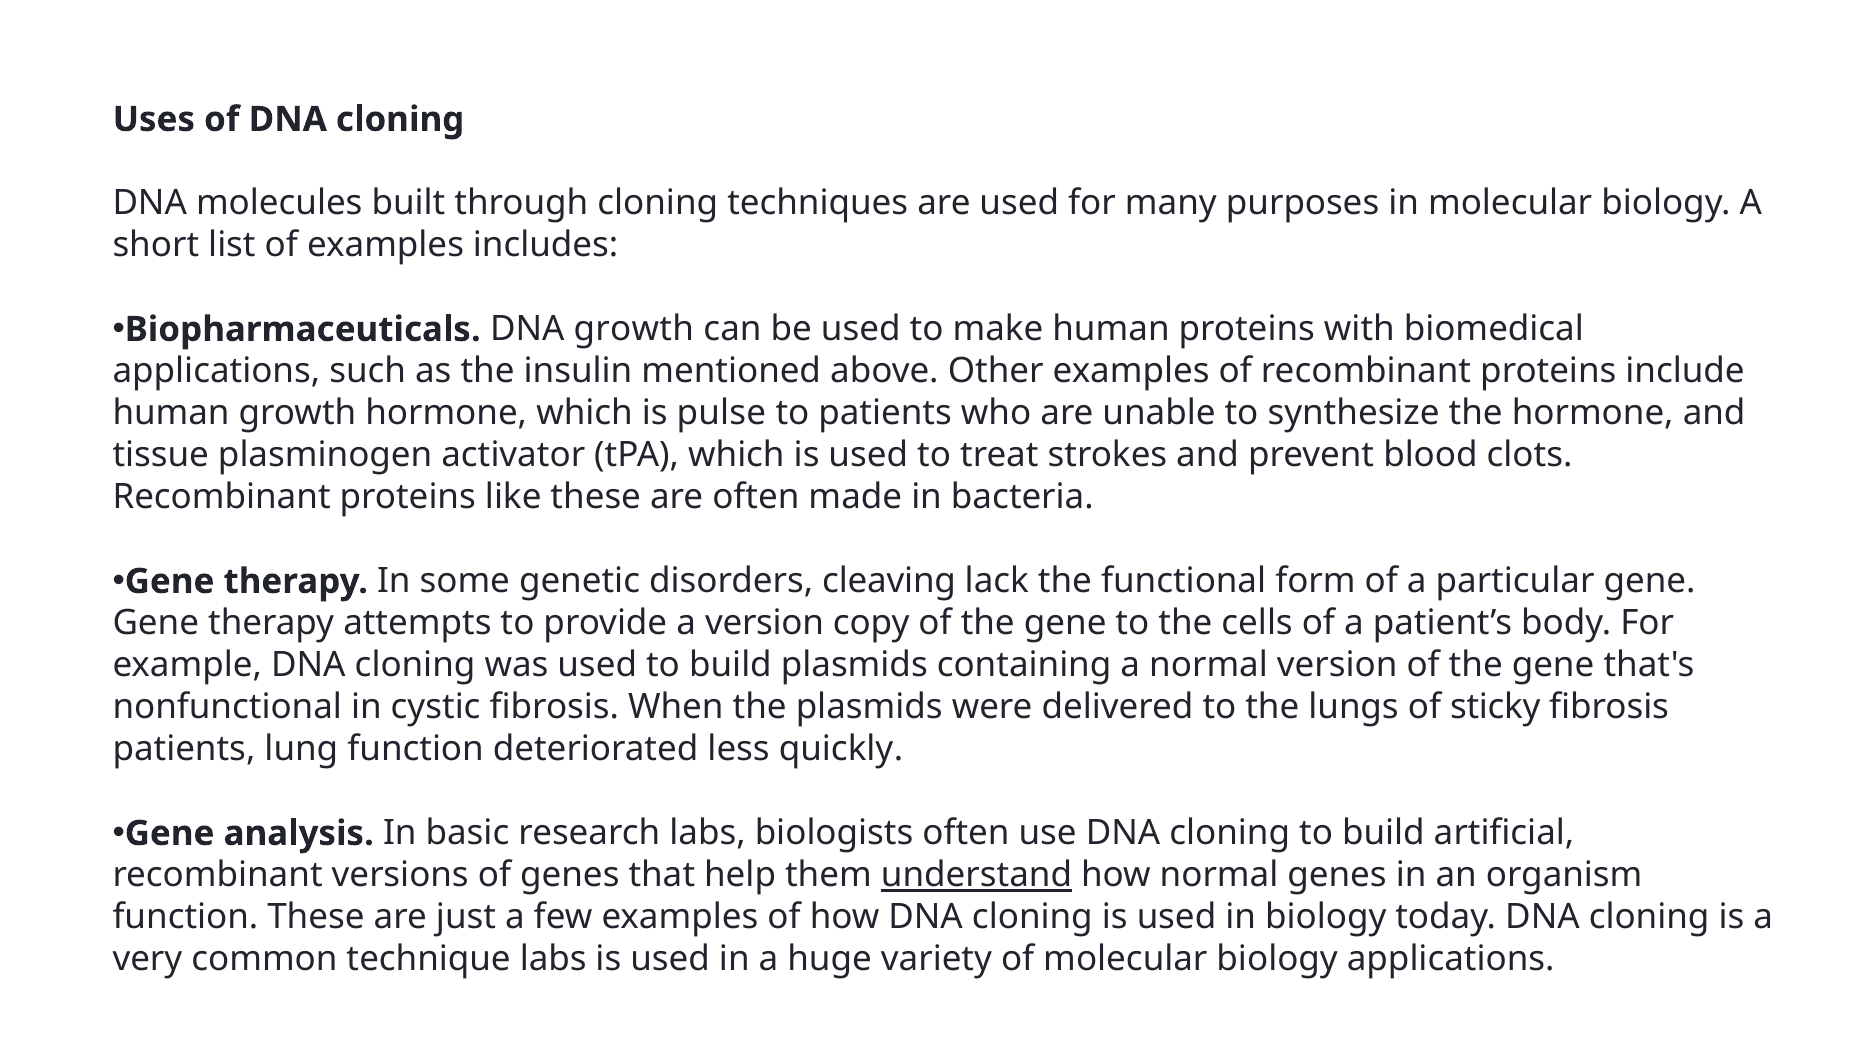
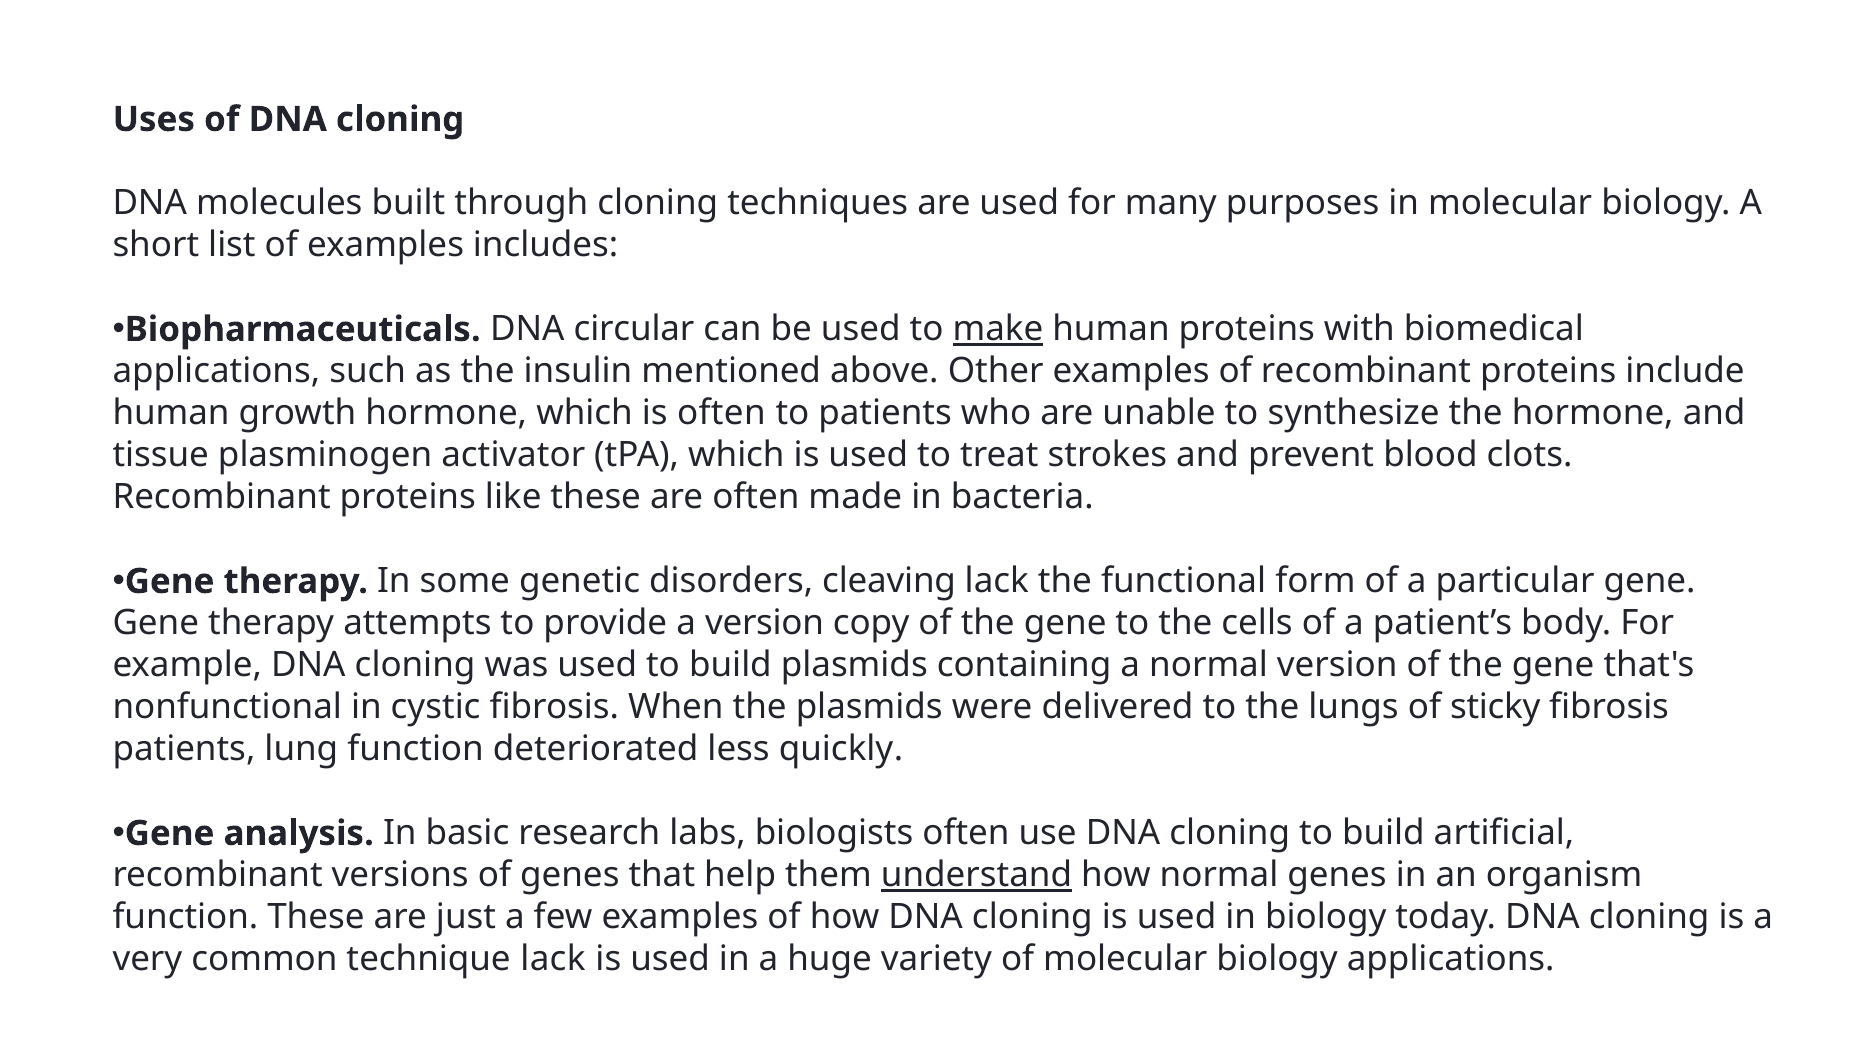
DNA growth: growth -> circular
make underline: none -> present
is pulse: pulse -> often
technique labs: labs -> lack
